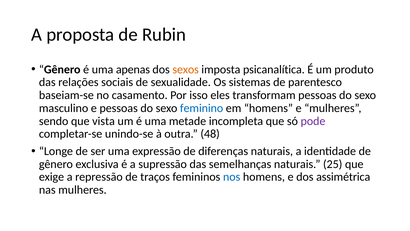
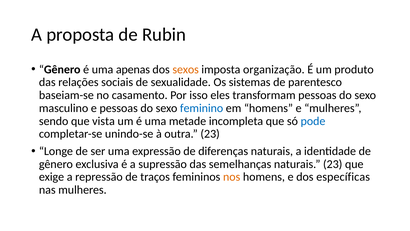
psicanalítica: psicanalítica -> organização
pode colour: purple -> blue
outra 48: 48 -> 23
naturais 25: 25 -> 23
nos colour: blue -> orange
assimétrica: assimétrica -> específicas
